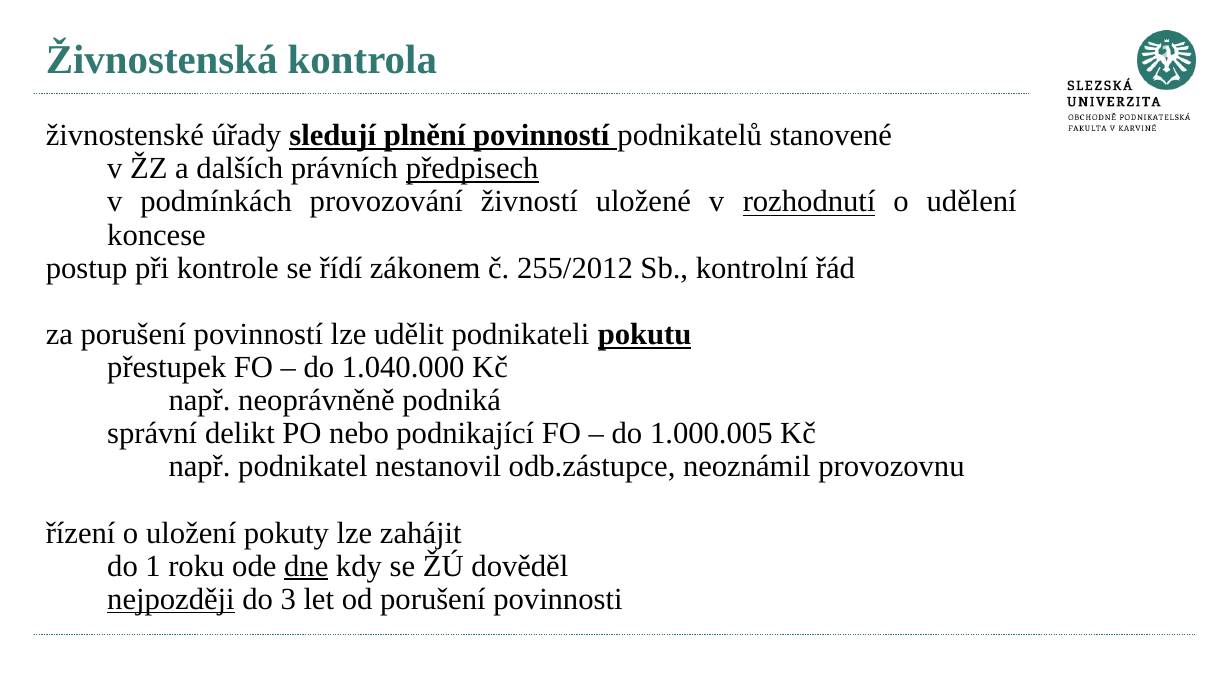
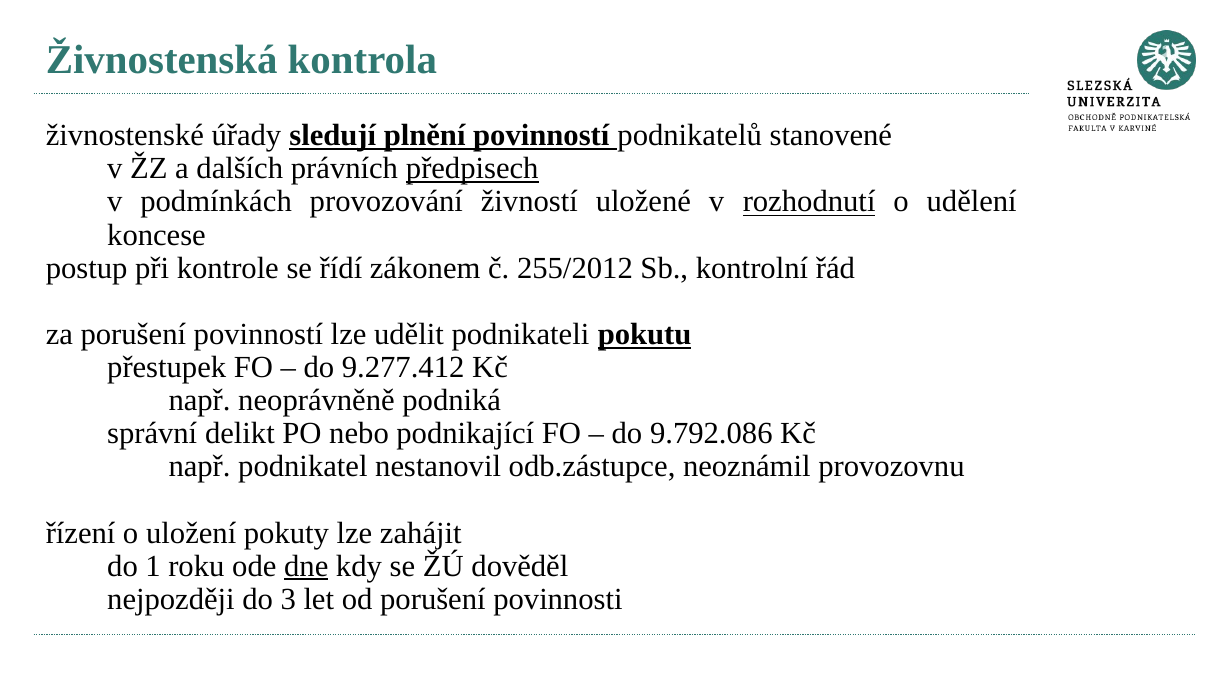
1.040.000: 1.040.000 -> 9.277.412
1.000.005: 1.000.005 -> 9.792.086
nejpozději underline: present -> none
